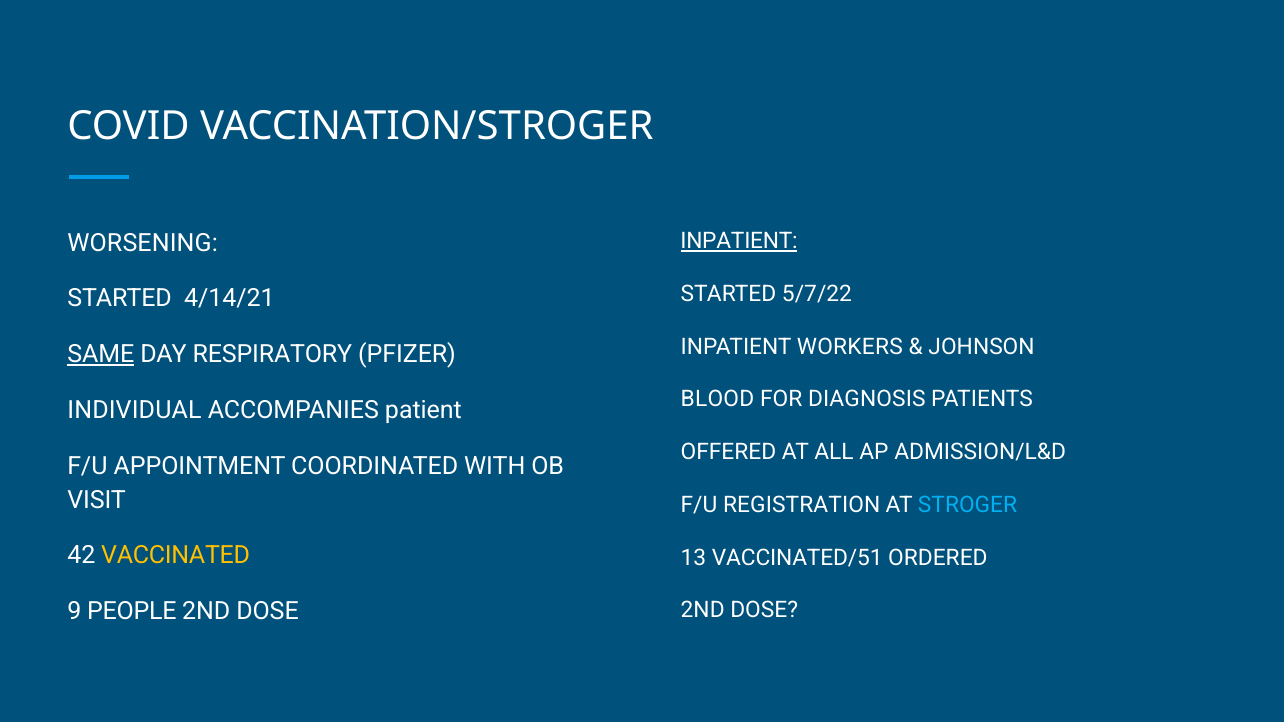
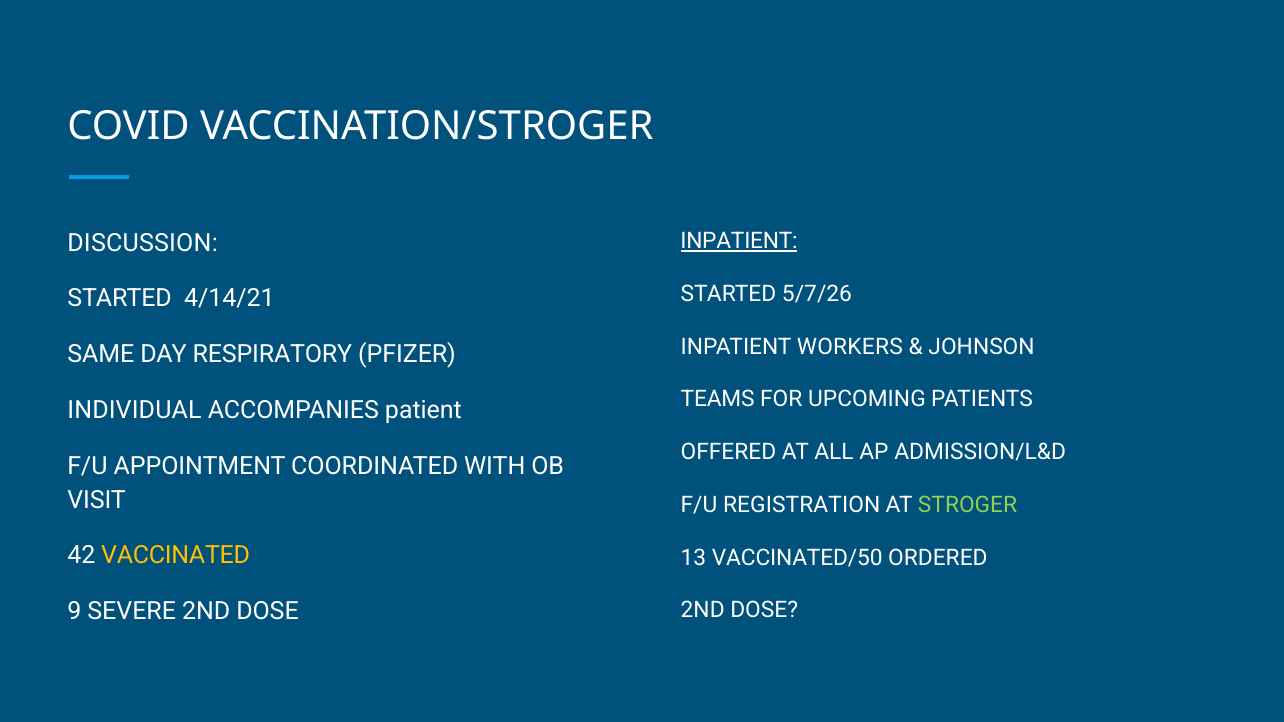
WORSENING: WORSENING -> DISCUSSION
5/7/22: 5/7/22 -> 5/7/26
SAME underline: present -> none
BLOOD: BLOOD -> TEAMS
DIAGNOSIS: DIAGNOSIS -> UPCOMING
STROGER colour: light blue -> light green
VACCINATED/51: VACCINATED/51 -> VACCINATED/50
PEOPLE: PEOPLE -> SEVERE
